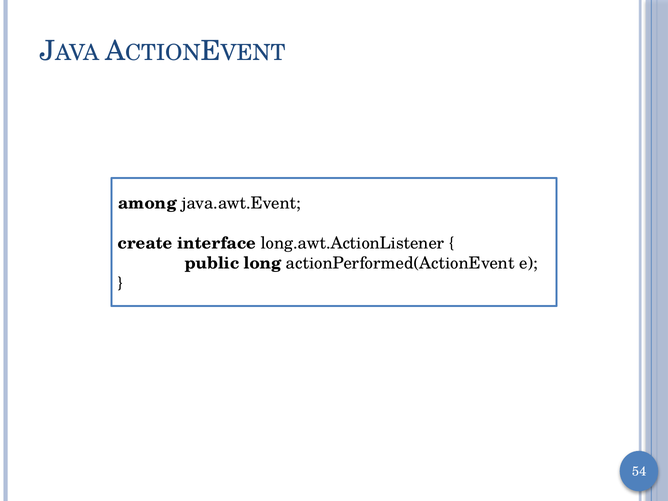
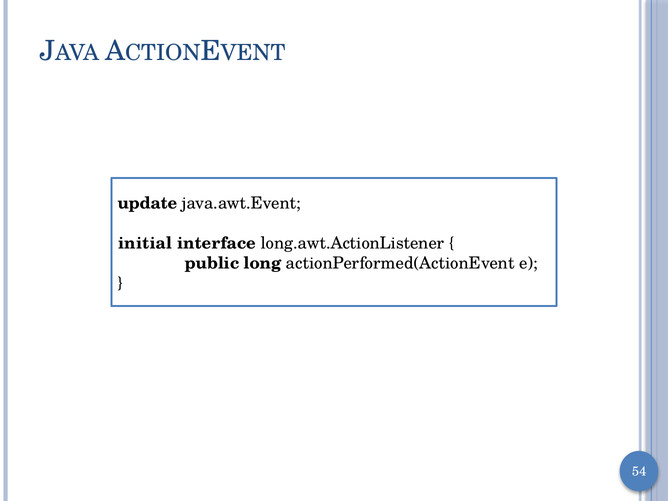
among: among -> update
create: create -> initial
